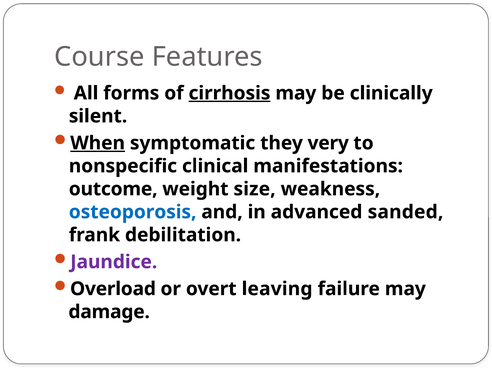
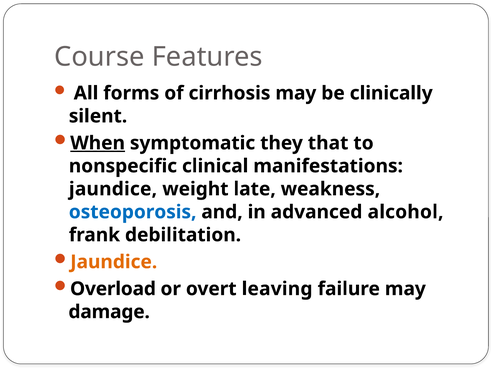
cirrhosis underline: present -> none
very: very -> that
outcome at (113, 189): outcome -> jaundice
size: size -> late
sanded: sanded -> alcohol
Jaundice at (114, 262) colour: purple -> orange
